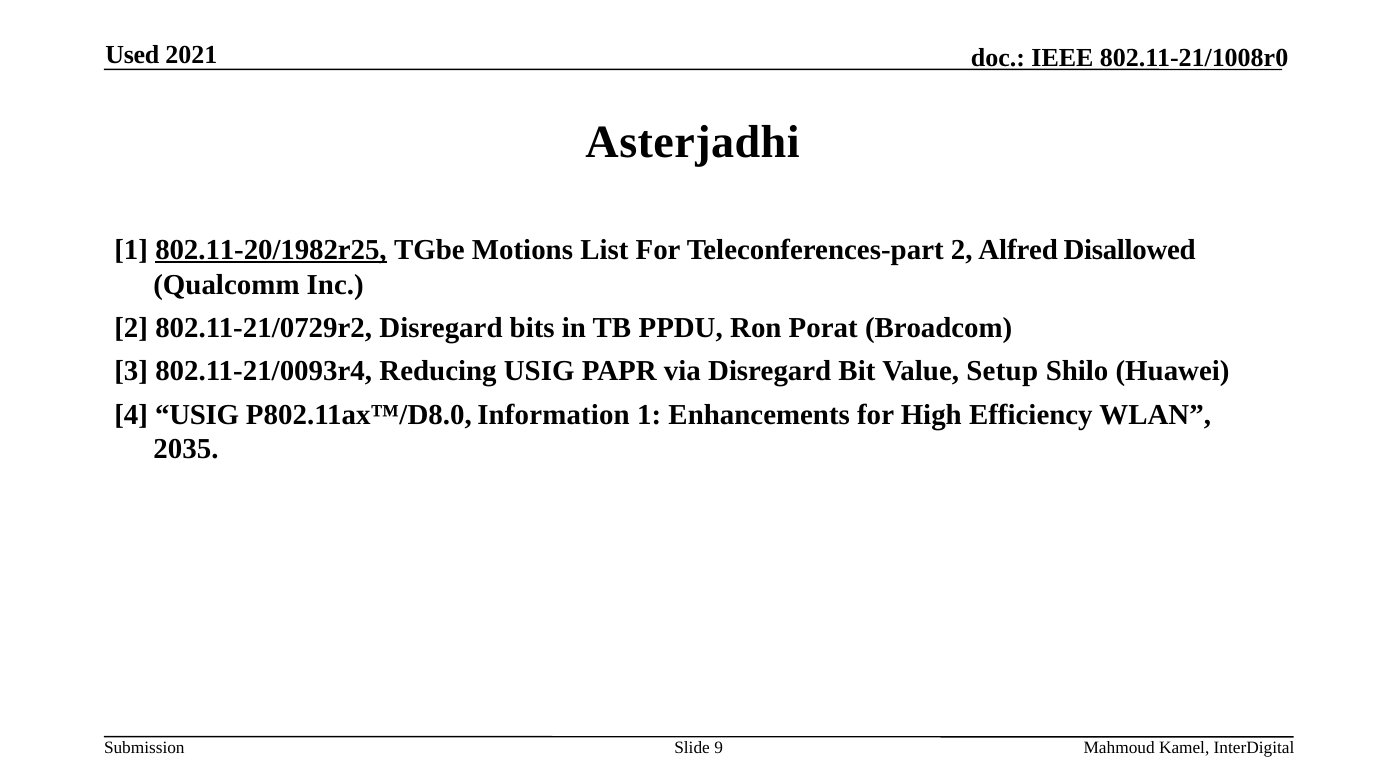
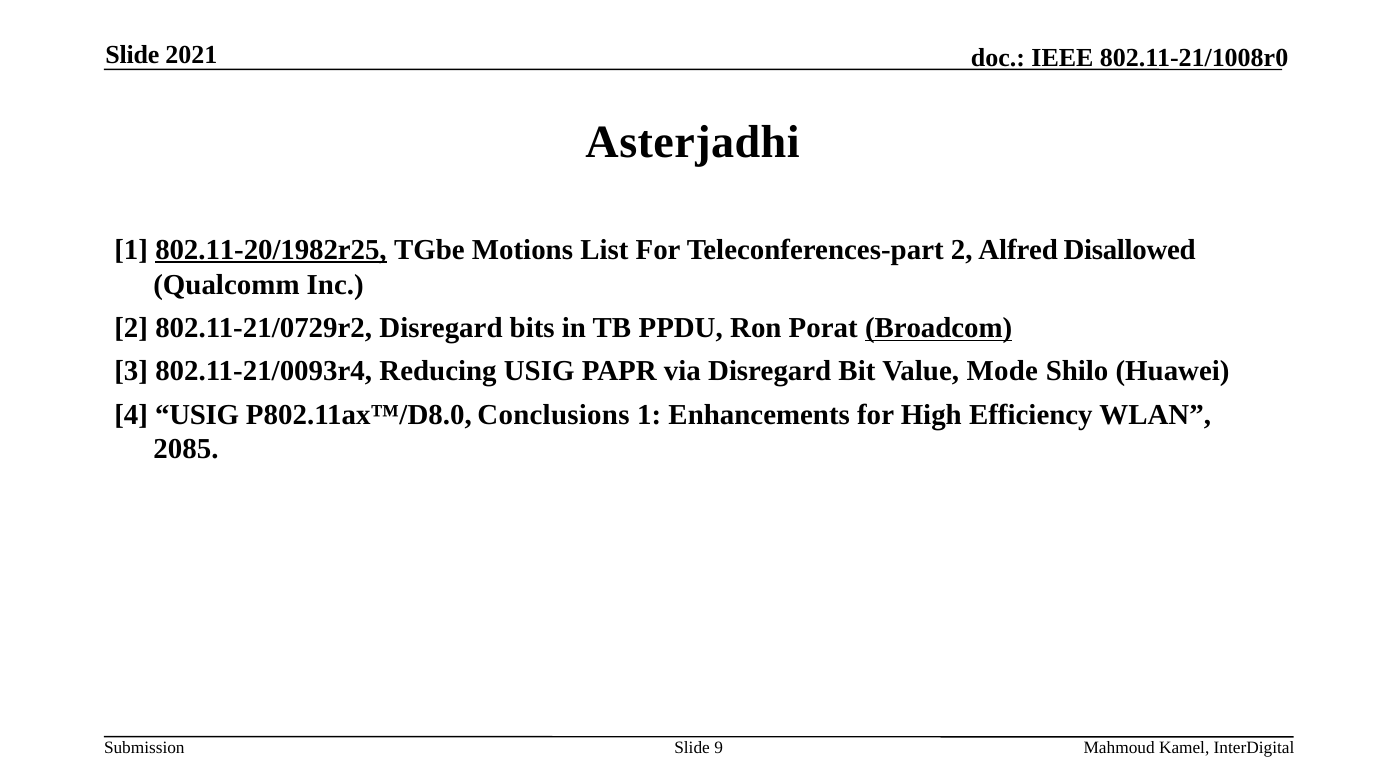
Used at (132, 55): Used -> Slide
Broadcom underline: none -> present
Setup: Setup -> Mode
Information: Information -> Conclusions
2035: 2035 -> 2085
